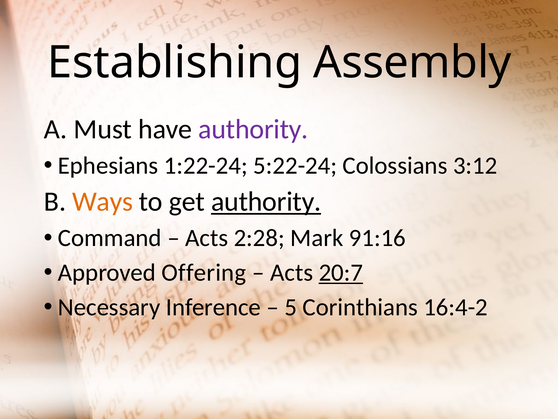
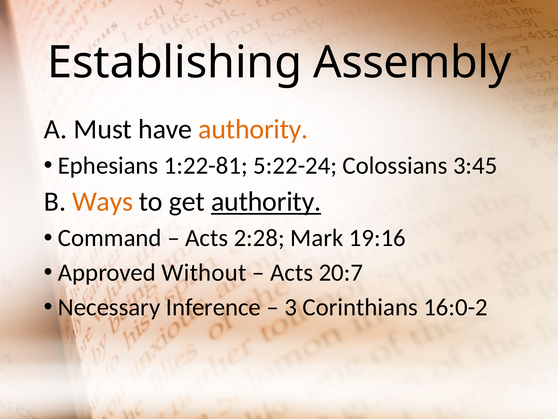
authority at (253, 129) colour: purple -> orange
1:22-24: 1:22-24 -> 1:22-81
3:12: 3:12 -> 3:45
91:16: 91:16 -> 19:16
Offering: Offering -> Without
20:7 underline: present -> none
5: 5 -> 3
16:4-2: 16:4-2 -> 16:0-2
